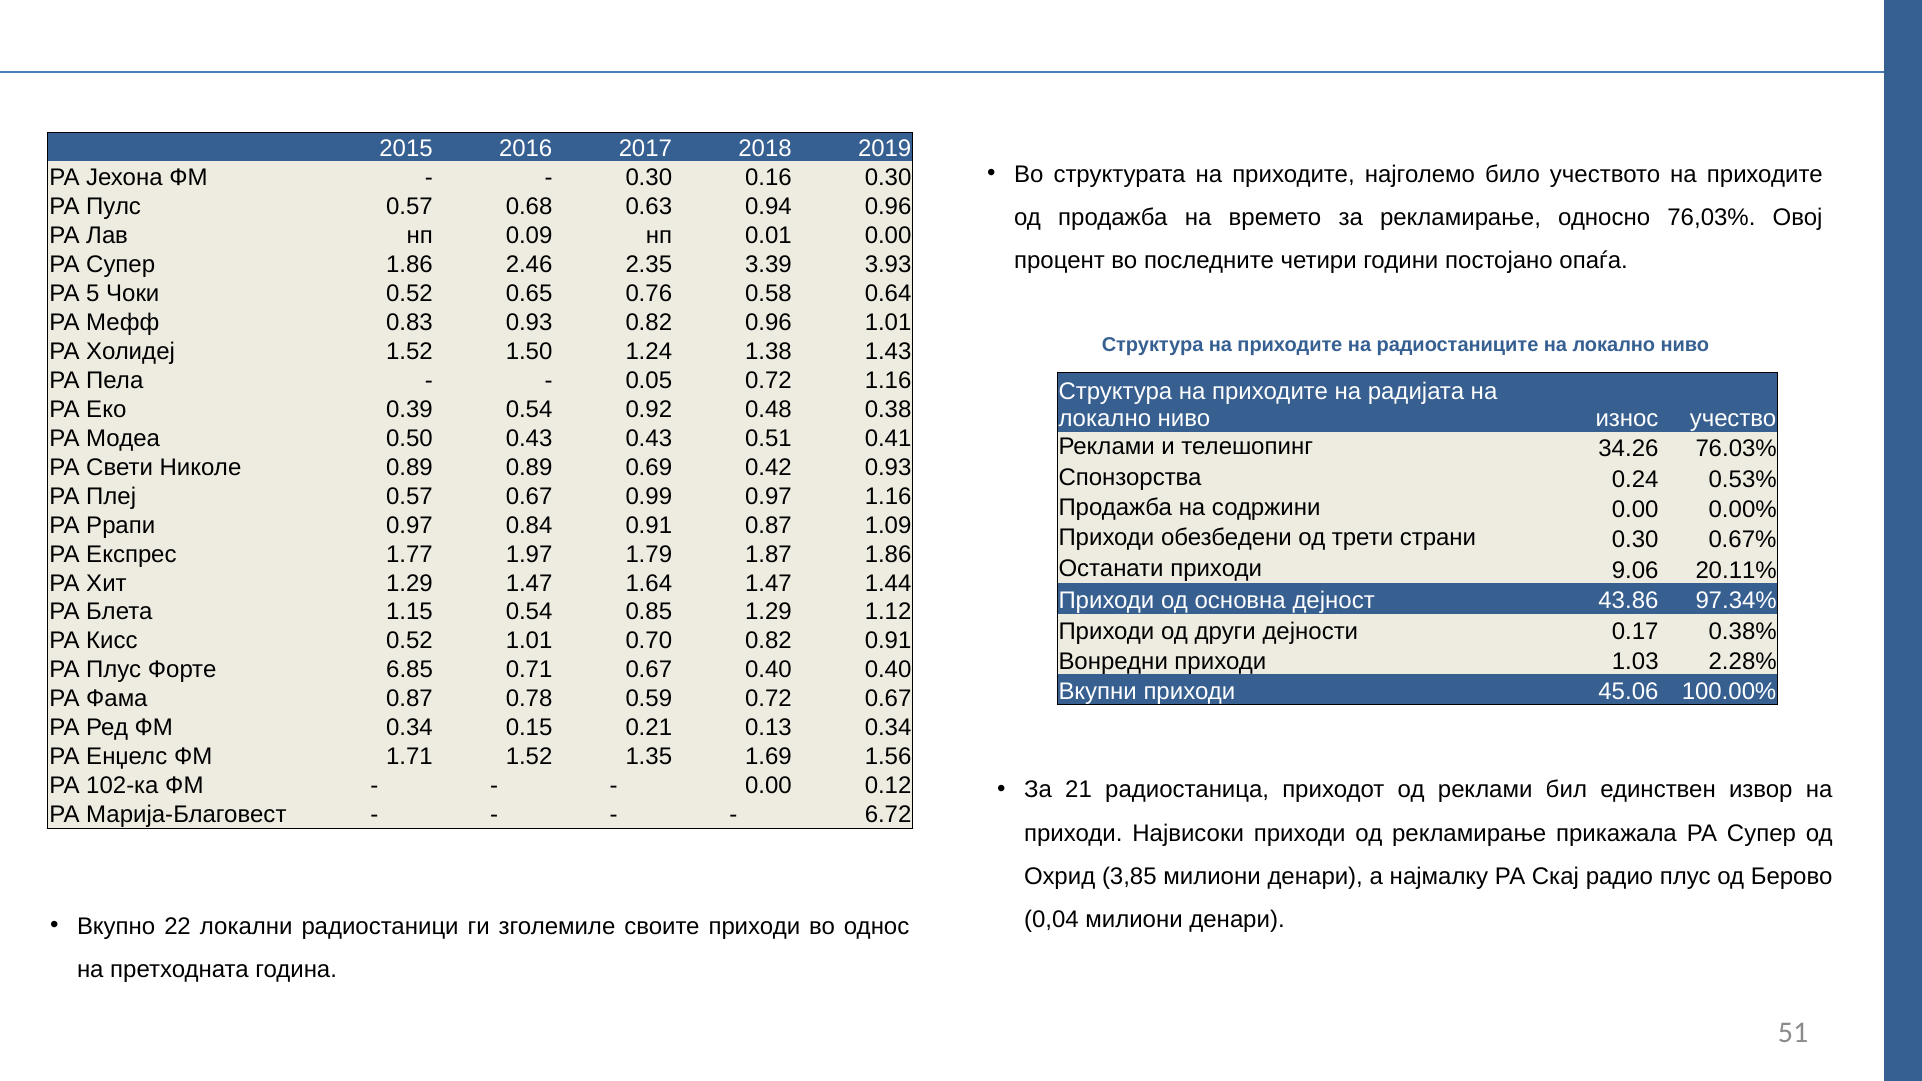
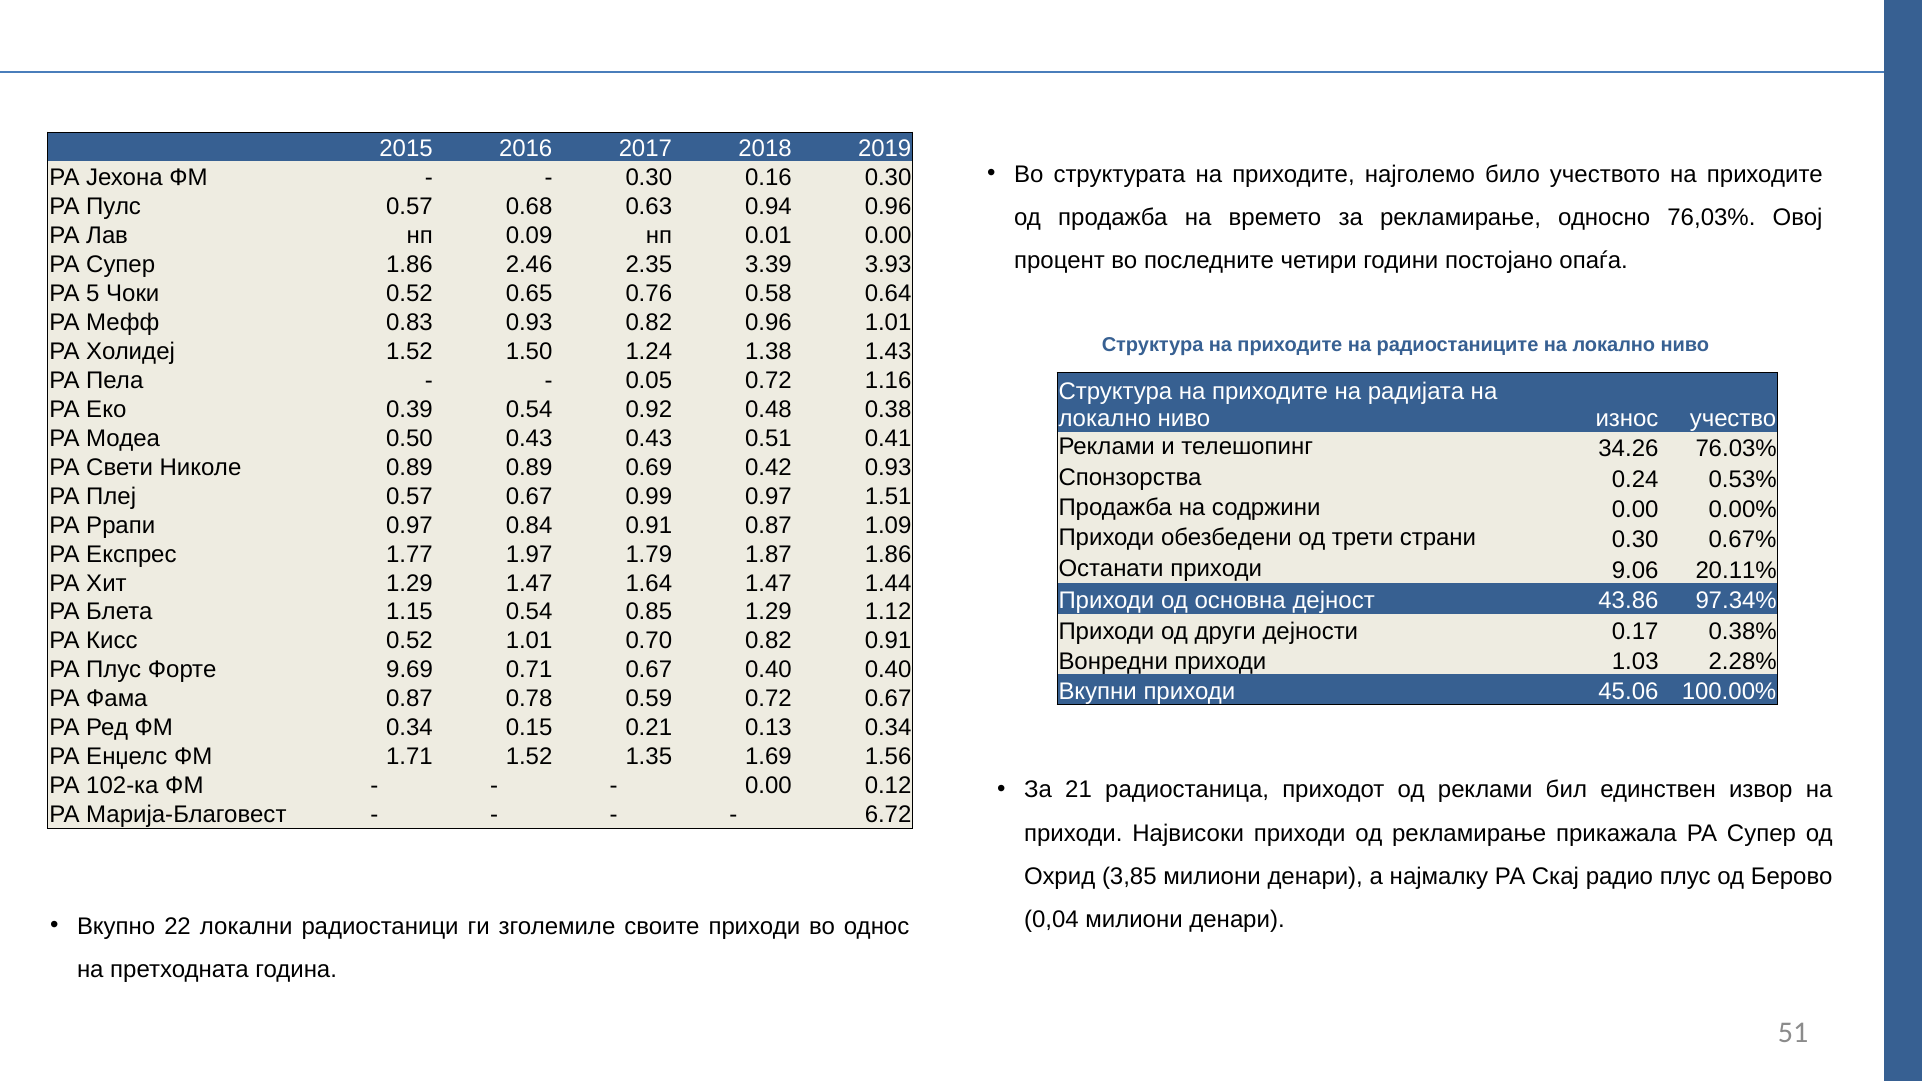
0.97 1.16: 1.16 -> 1.51
6.85: 6.85 -> 9.69
